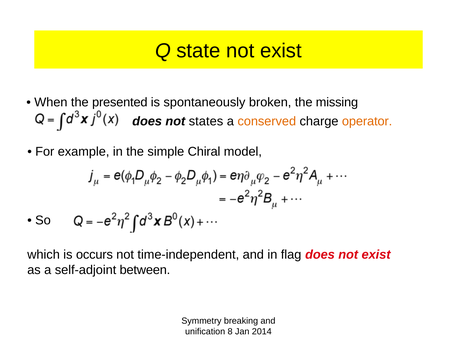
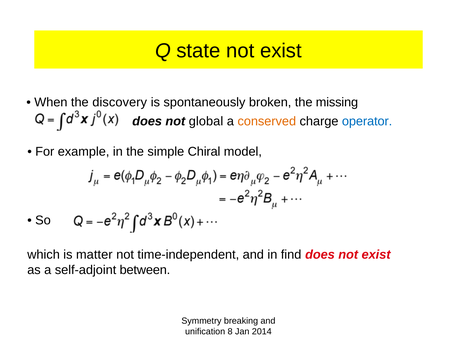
presented: presented -> discovery
states: states -> global
operator colour: orange -> blue
occurs: occurs -> matter
flag: flag -> find
